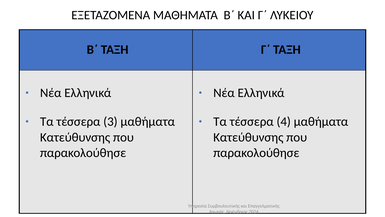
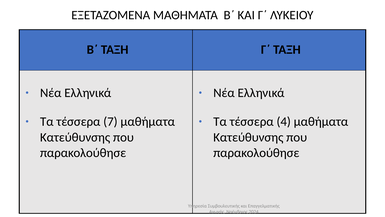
3: 3 -> 7
